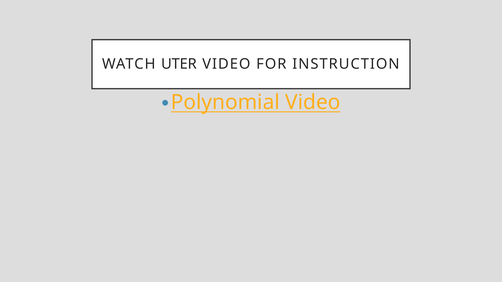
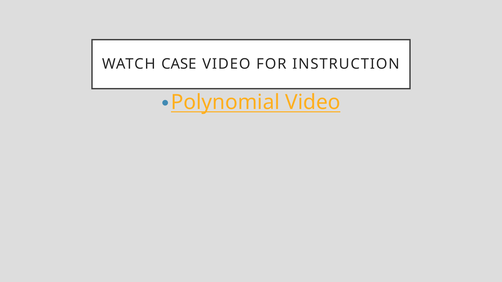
UTER: UTER -> CASE
